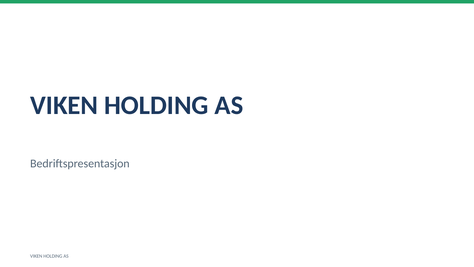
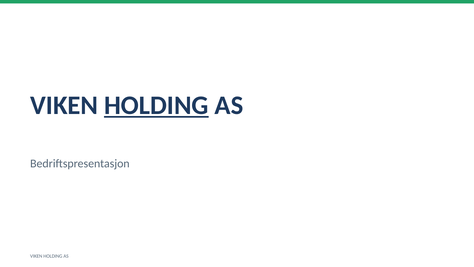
HOLDING at (156, 105) underline: none -> present
